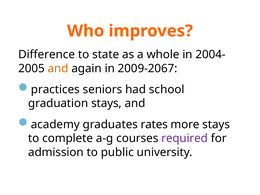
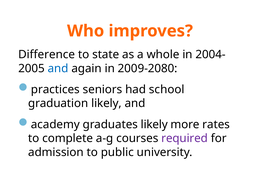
and at (58, 68) colour: orange -> blue
2009-2067: 2009-2067 -> 2009-2080
graduation stays: stays -> likely
graduates rates: rates -> likely
more stays: stays -> rates
